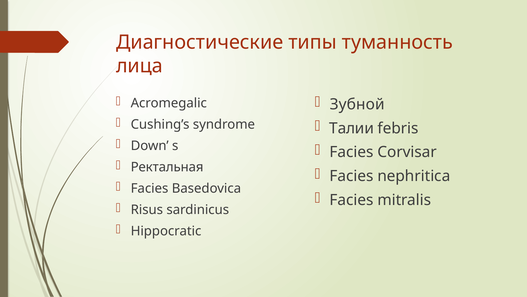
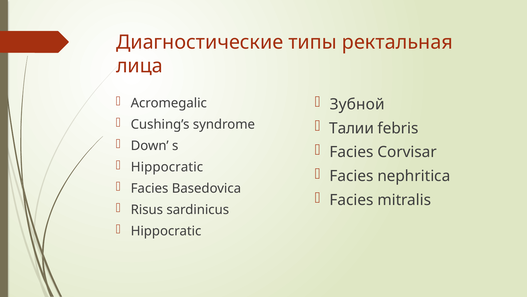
туманность: туманность -> ректальная
Ректальная at (167, 167): Ректальная -> Hippocratic
